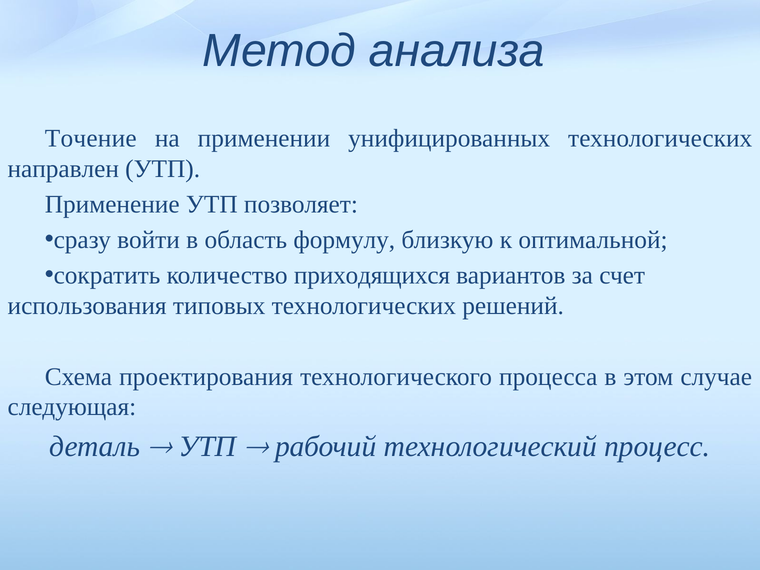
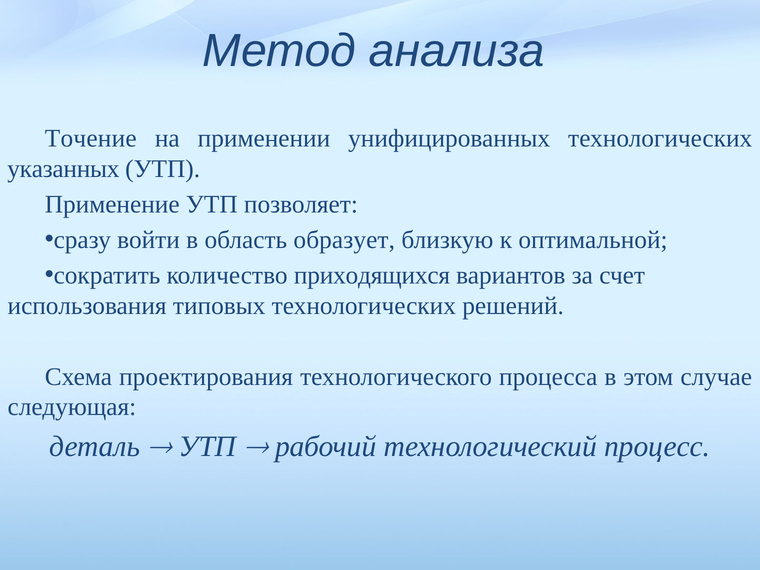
направлен: направлен -> указанных
формулу: формулу -> образует
